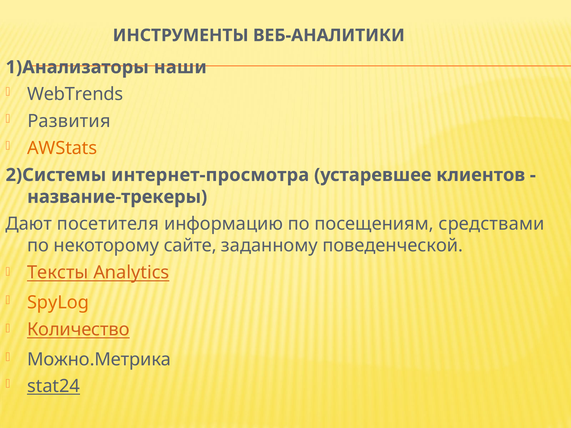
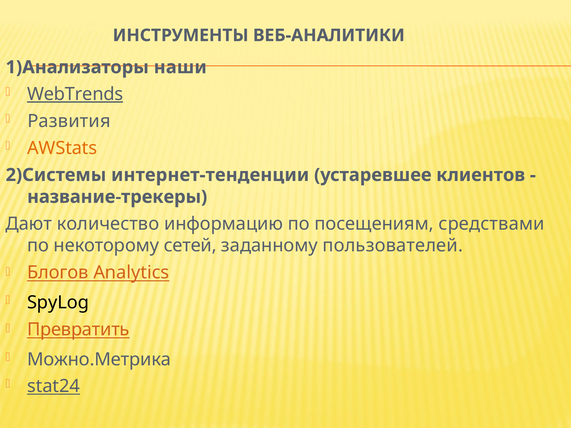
WebTrends underline: none -> present
интернет-просмотра: интернет-просмотра -> интернет-тенденции
посетителя: посетителя -> количество
сайте: сайте -> сетей
поведенческой: поведенческой -> пользователей
Тексты: Тексты -> Блогов
SpyLog colour: orange -> black
Количество: Количество -> Превратить
